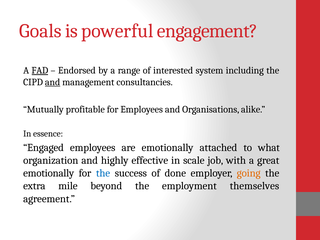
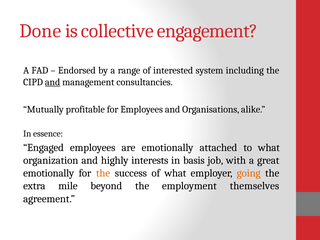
Goals: Goals -> Done
powerful: powerful -> collective
FAD underline: present -> none
effective: effective -> interests
scale: scale -> basis
the at (103, 173) colour: blue -> orange
of done: done -> what
